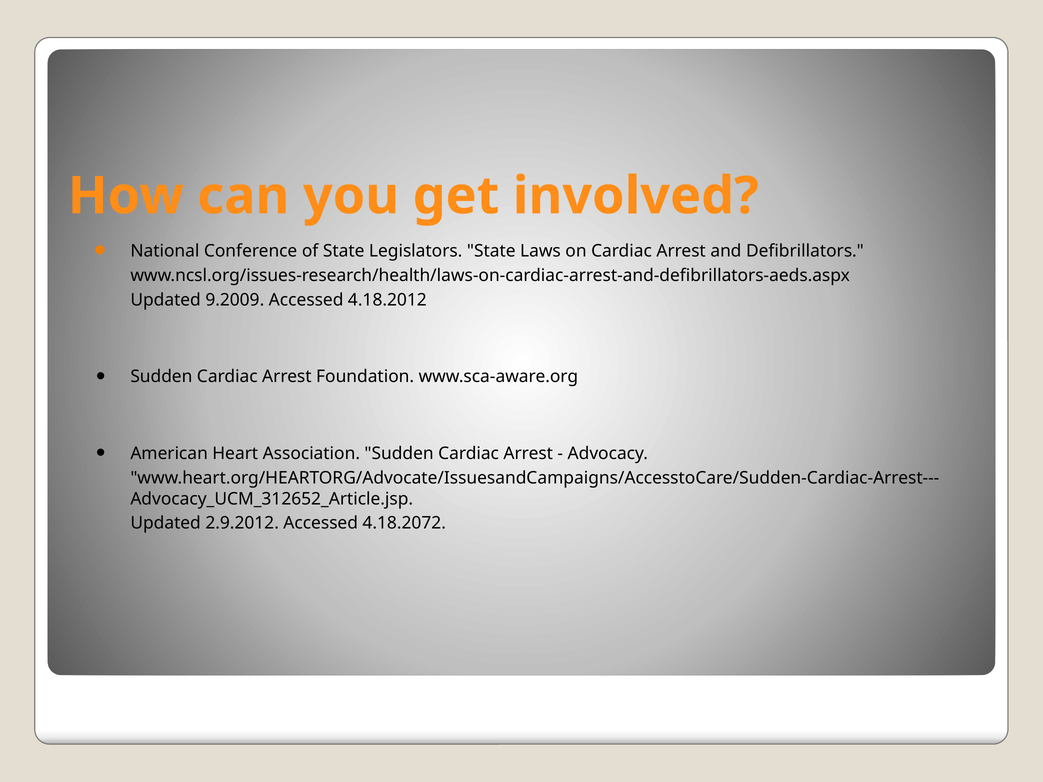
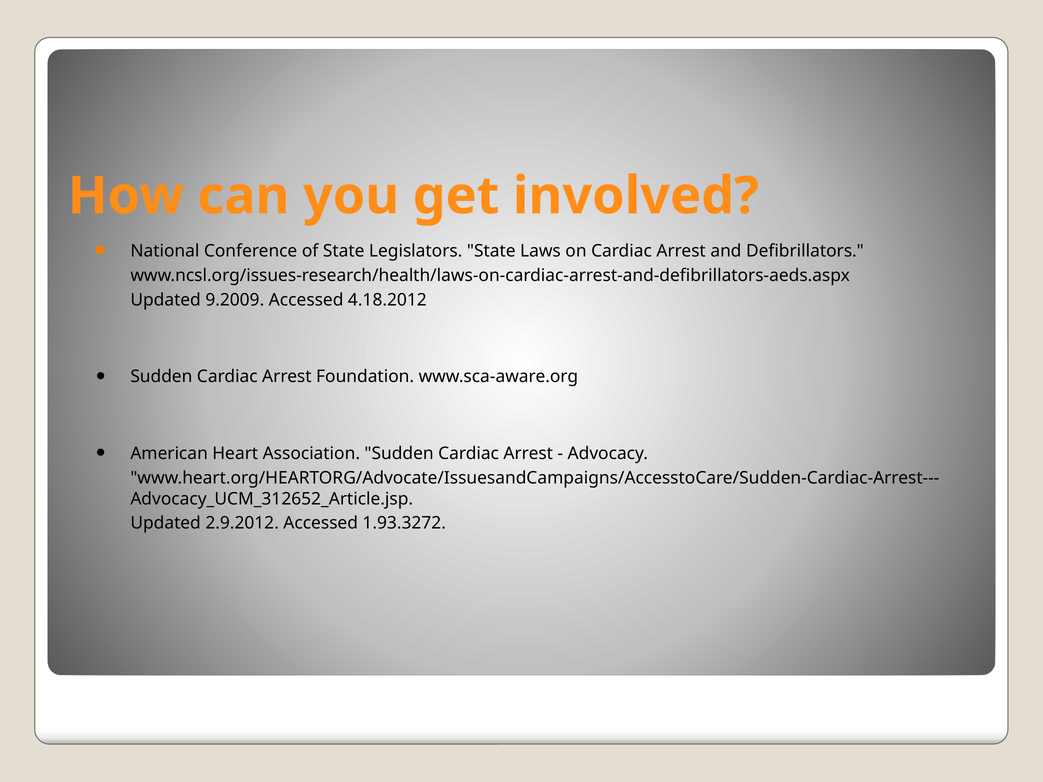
4.18.2072: 4.18.2072 -> 1.93.3272
